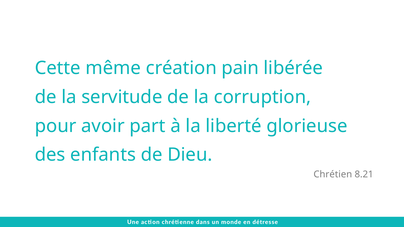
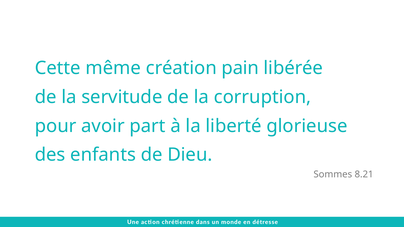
Chrétien: Chrétien -> Sommes
